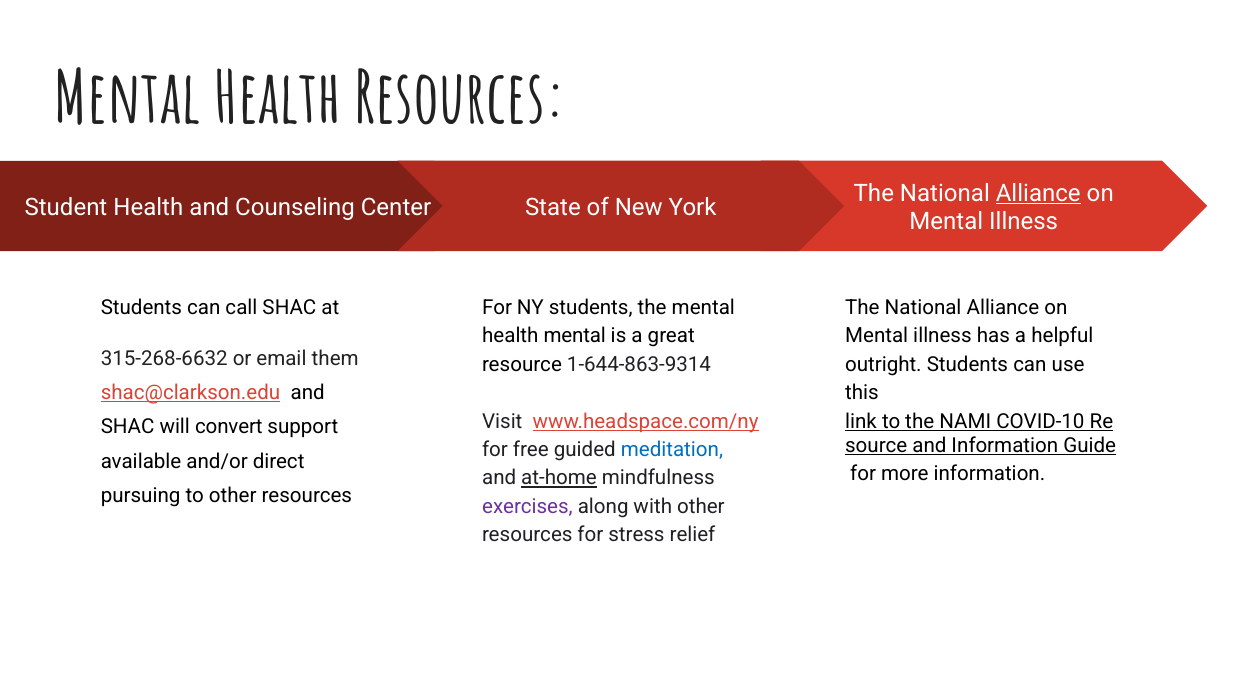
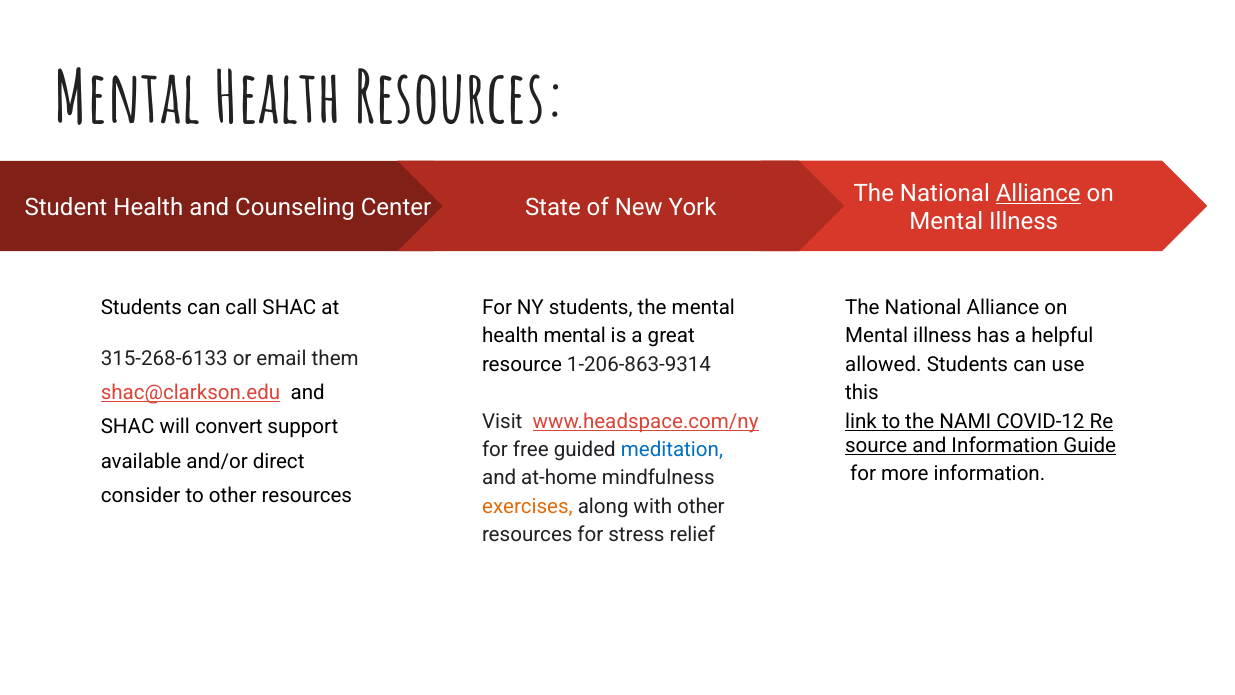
315-268-6632: 315-268-6632 -> 315-268-6133
1-644-863-9314: 1-644-863-9314 -> 1-206-863-9314
outright: outright -> allowed
COVID-10: COVID-10 -> COVID-12
at-home underline: present -> none
pursuing: pursuing -> consider
exercises colour: purple -> orange
